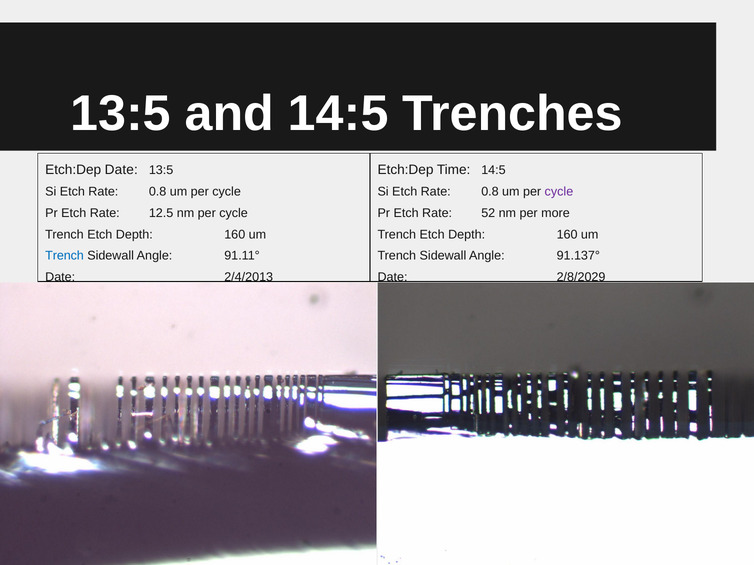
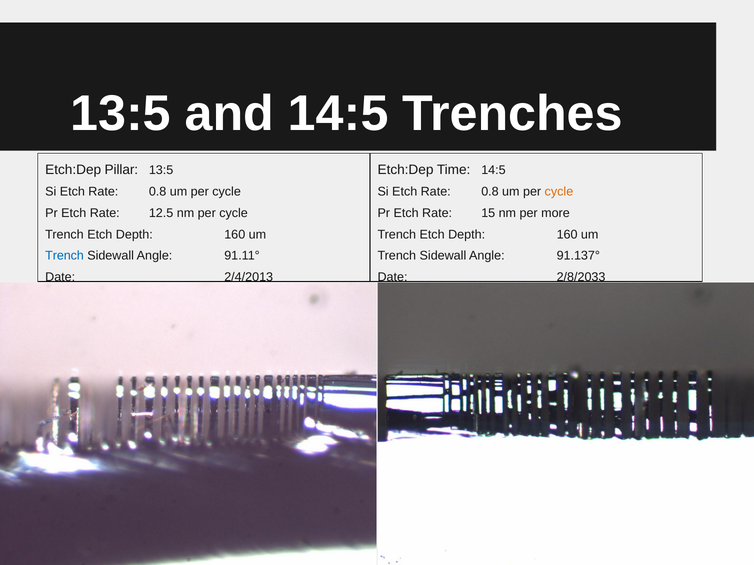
Etch:Dep Date: Date -> Pillar
cycle at (559, 192) colour: purple -> orange
52: 52 -> 15
2/8/2029: 2/8/2029 -> 2/8/2033
